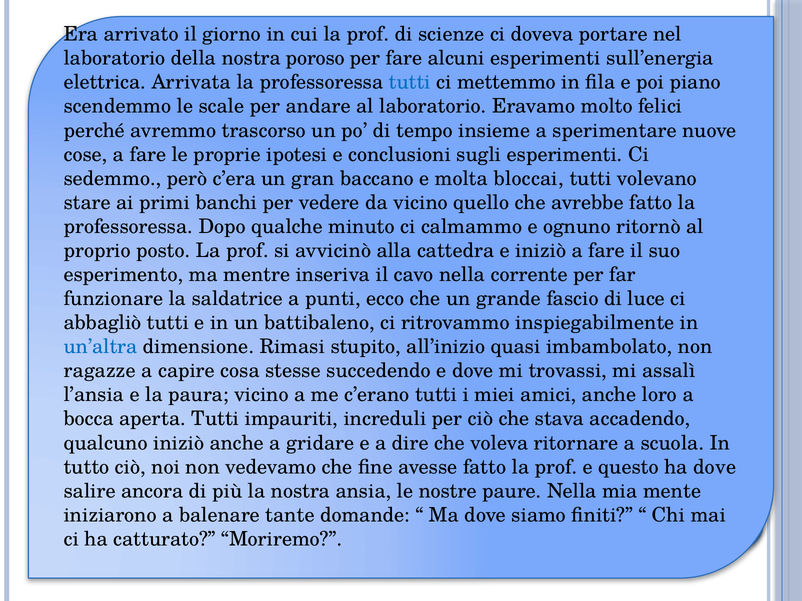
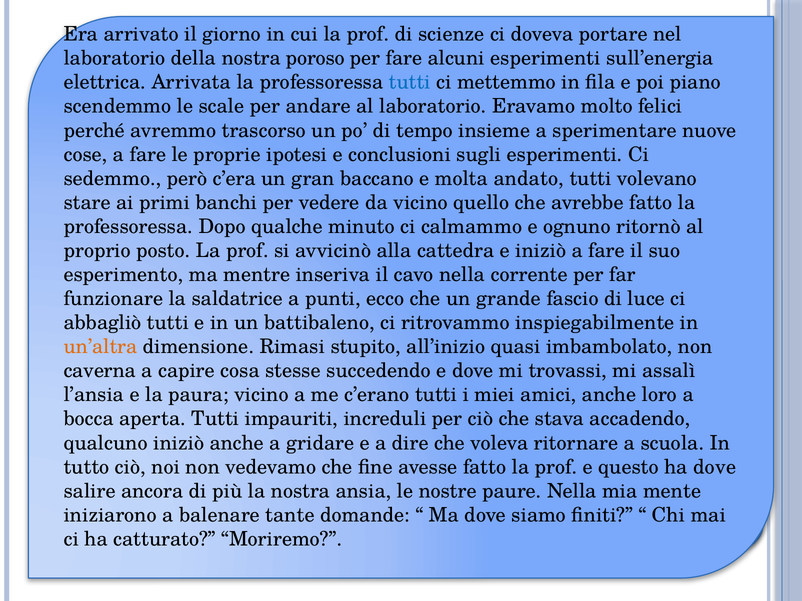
bloccai: bloccai -> andato
un’altra colour: blue -> orange
ragazze: ragazze -> caverna
